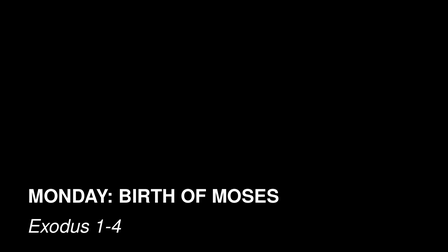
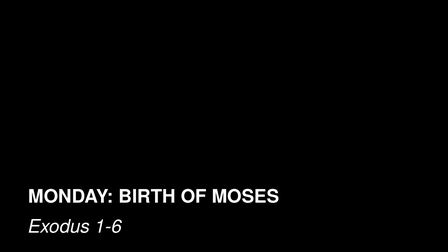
1-4: 1-4 -> 1-6
